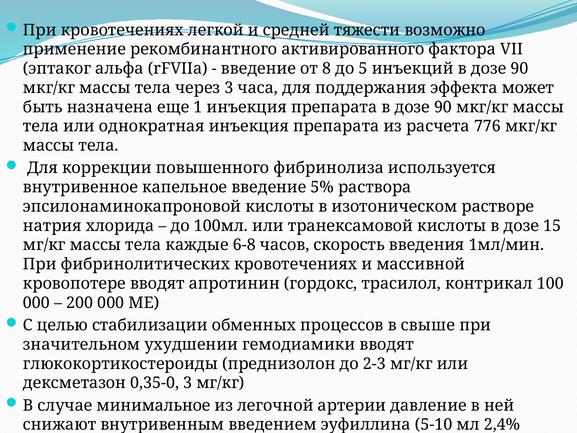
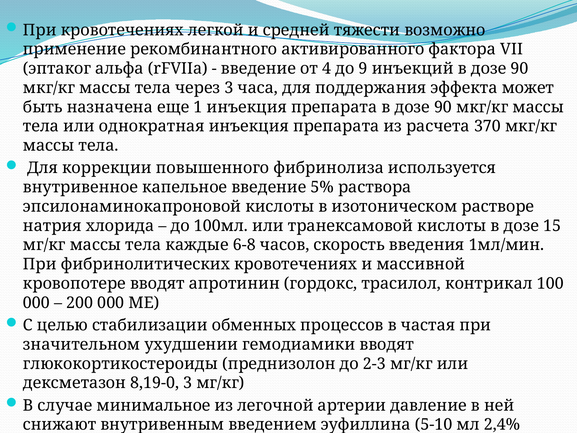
8: 8 -> 4
5: 5 -> 9
776: 776 -> 370
свыше: свыше -> частая
0,35-0: 0,35-0 -> 8,19-0
